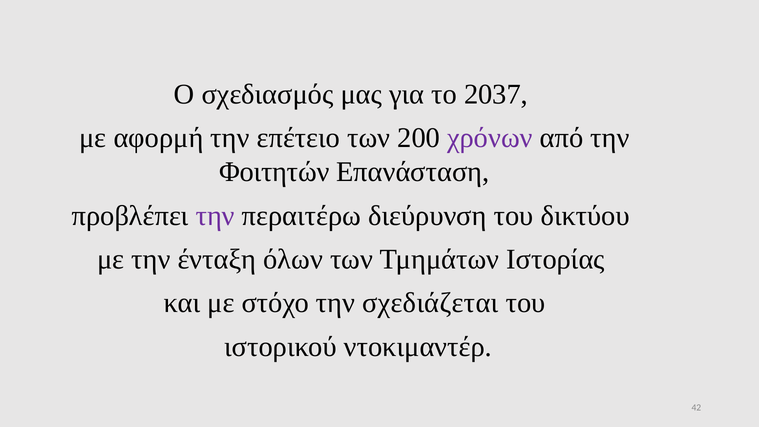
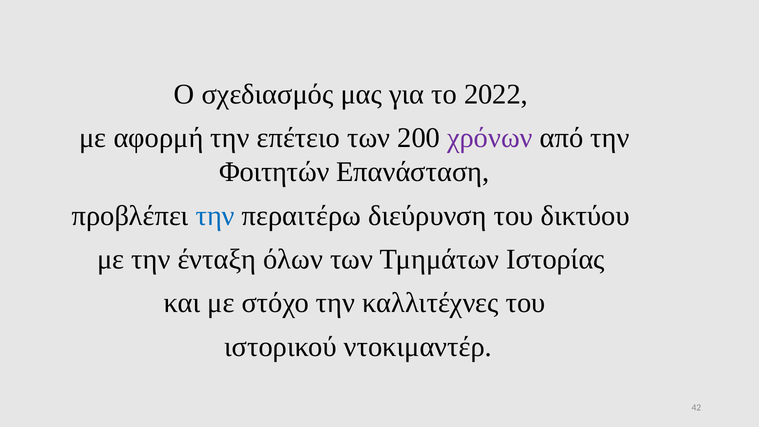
2037: 2037 -> 2022
την at (215, 216) colour: purple -> blue
σχεδιάζεται: σχεδιάζεται -> καλλιτέχνες
